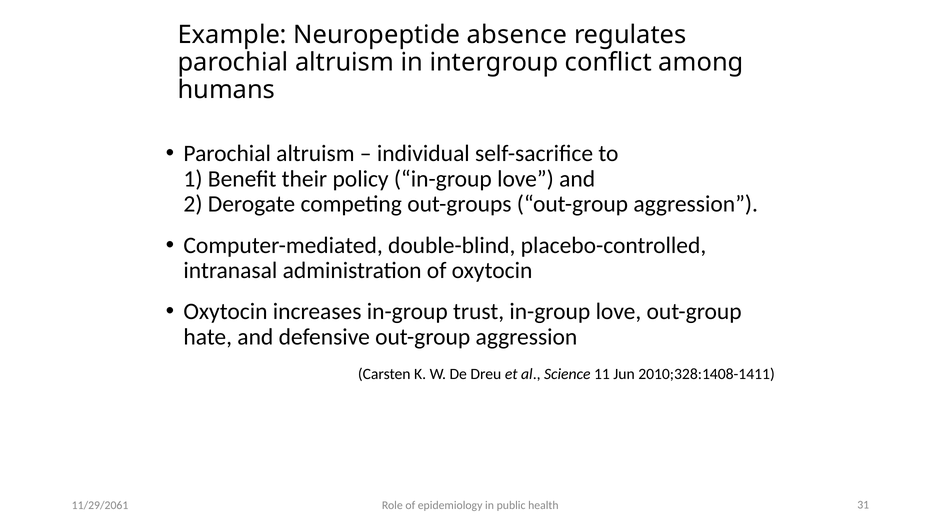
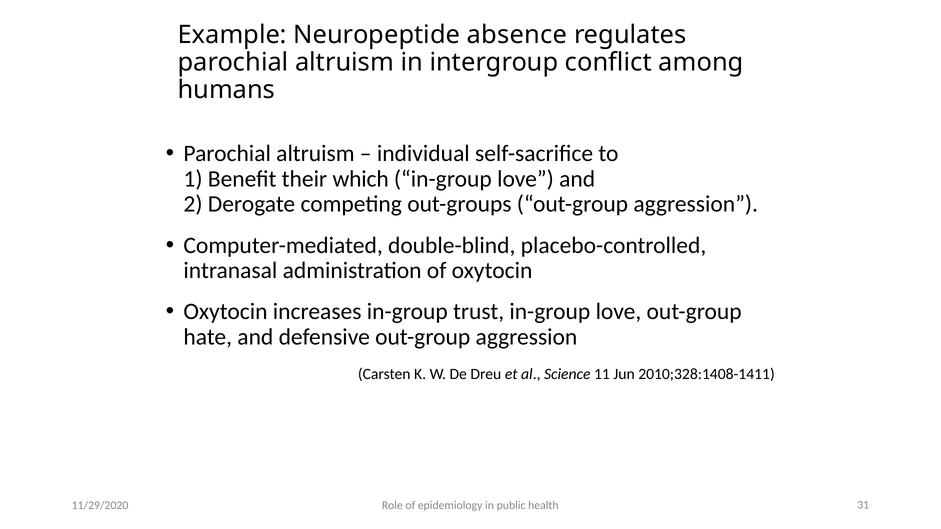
policy: policy -> which
11/29/2061: 11/29/2061 -> 11/29/2020
